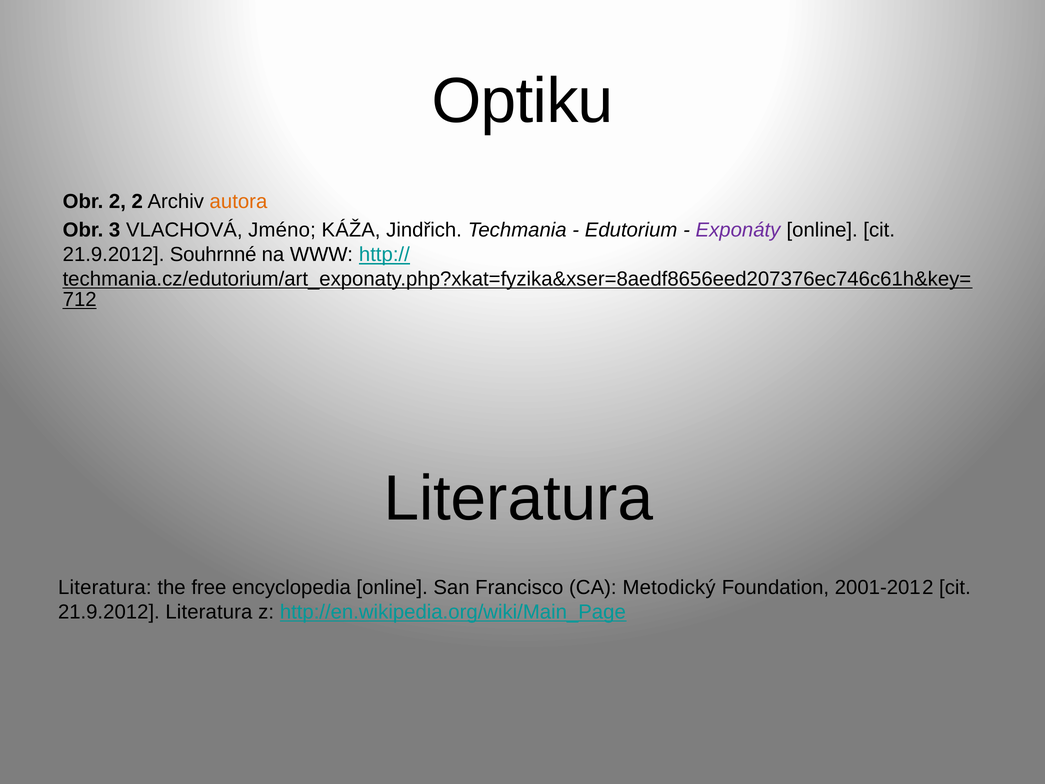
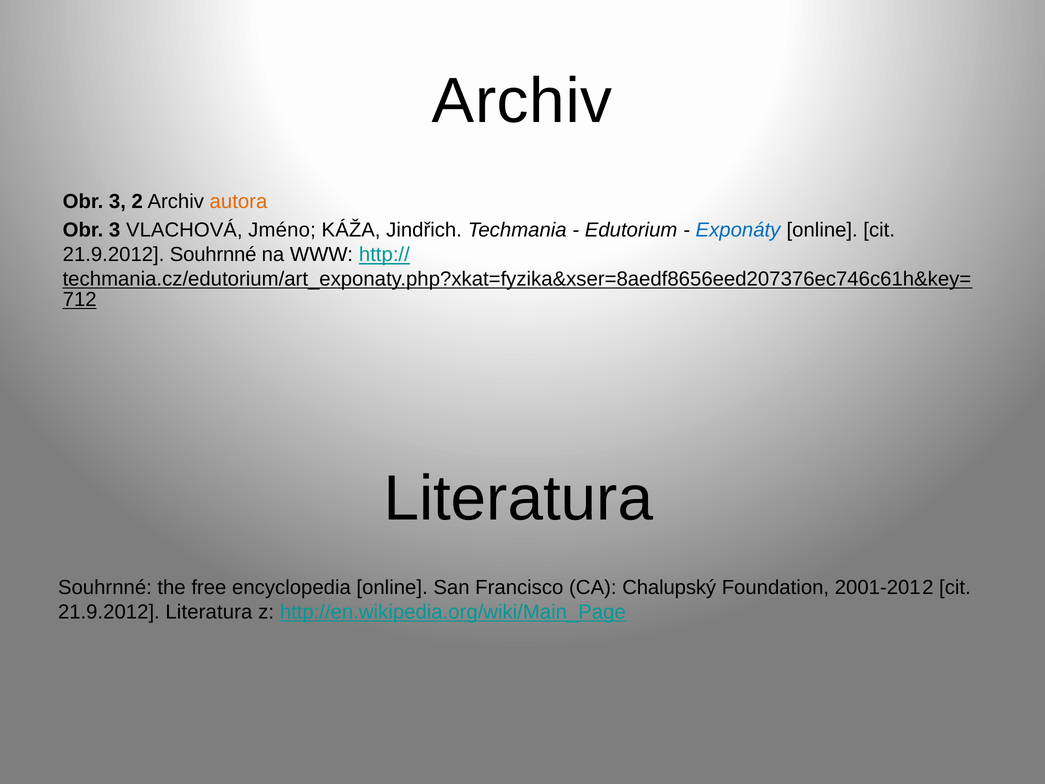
Optiku at (523, 101): Optiku -> Archiv
2 at (117, 202): 2 -> 3
Exponáty colour: purple -> blue
Literatura at (105, 587): Literatura -> Souhrnné
Metodický: Metodický -> Chalupský
